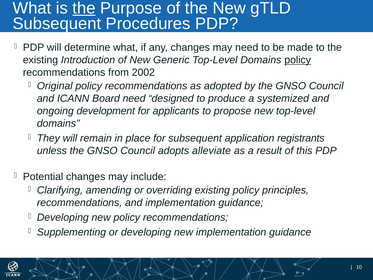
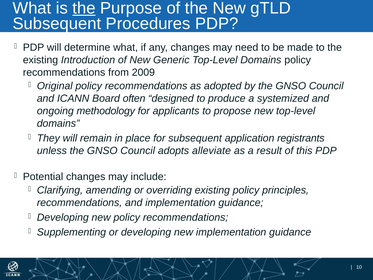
policy at (298, 60) underline: present -> none
2002: 2002 -> 2009
Board need: need -> often
development: development -> methodology
